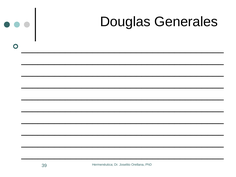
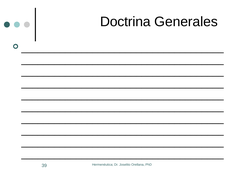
Douglas: Douglas -> Doctrina
